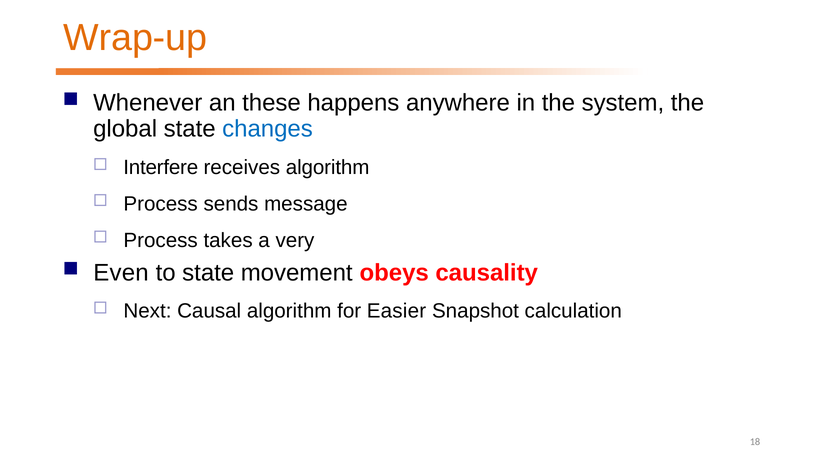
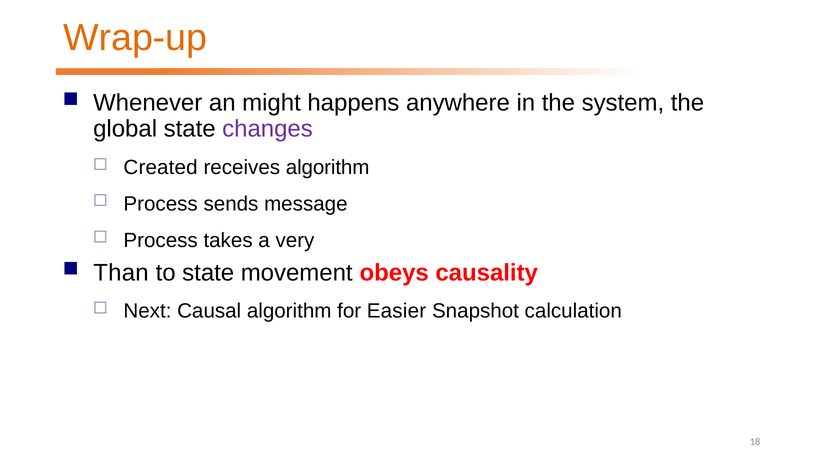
these: these -> might
changes colour: blue -> purple
Interfere: Interfere -> Created
Even: Even -> Than
